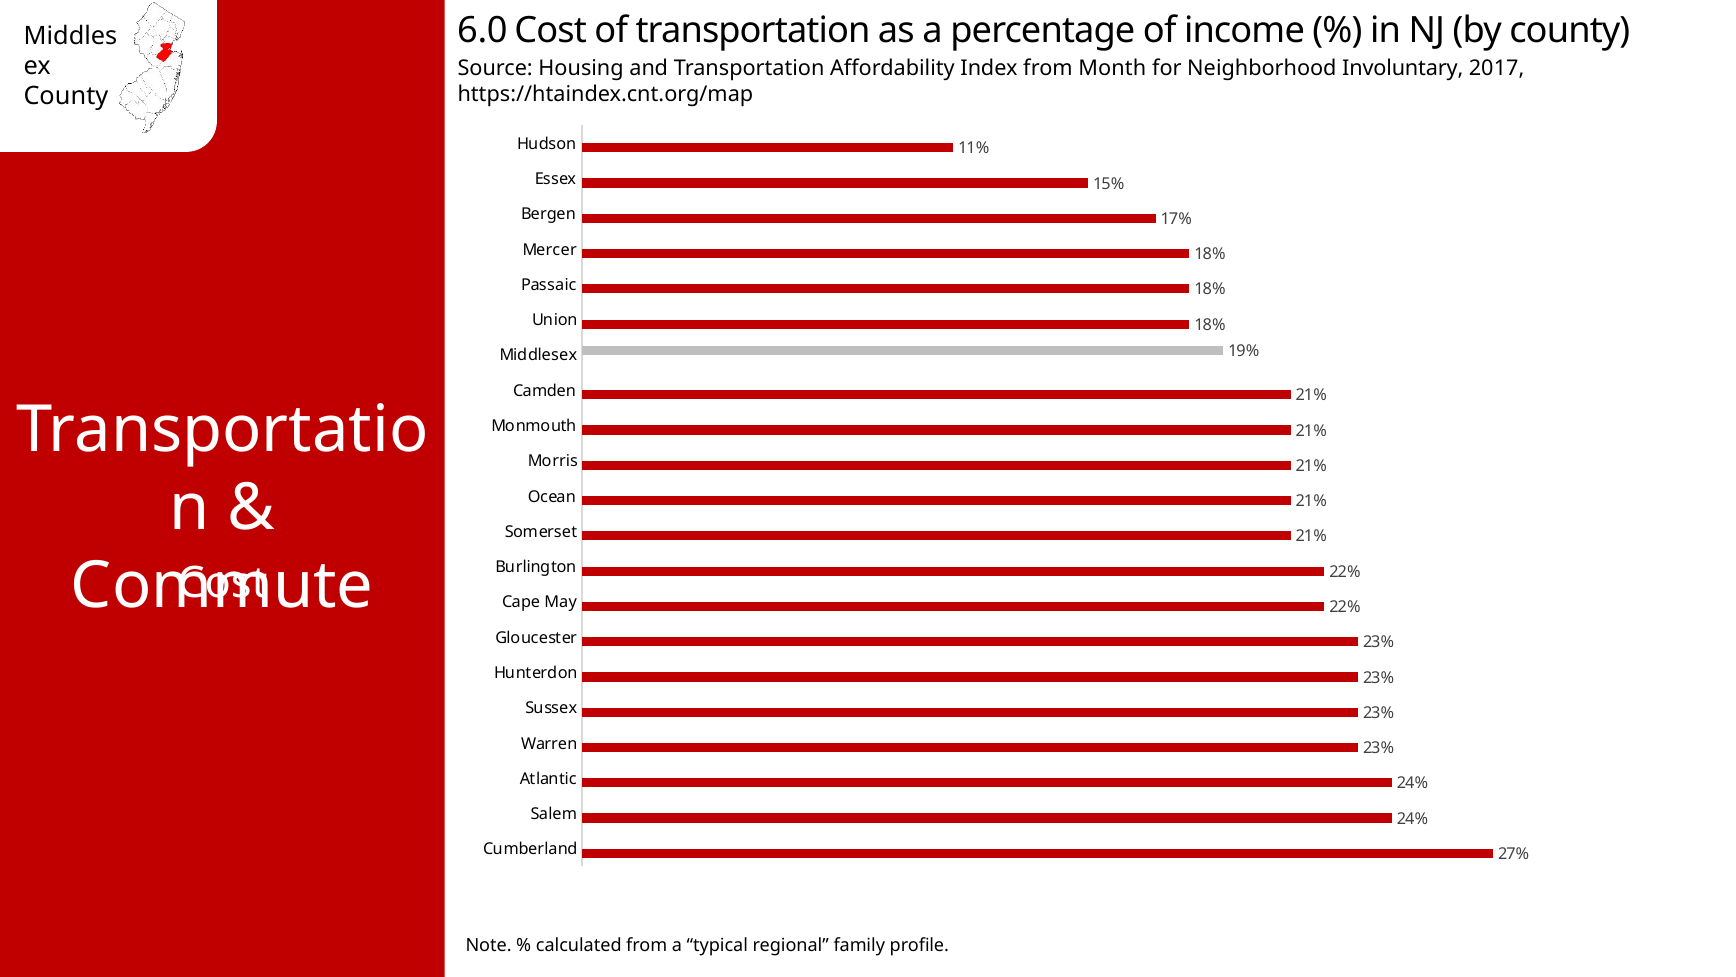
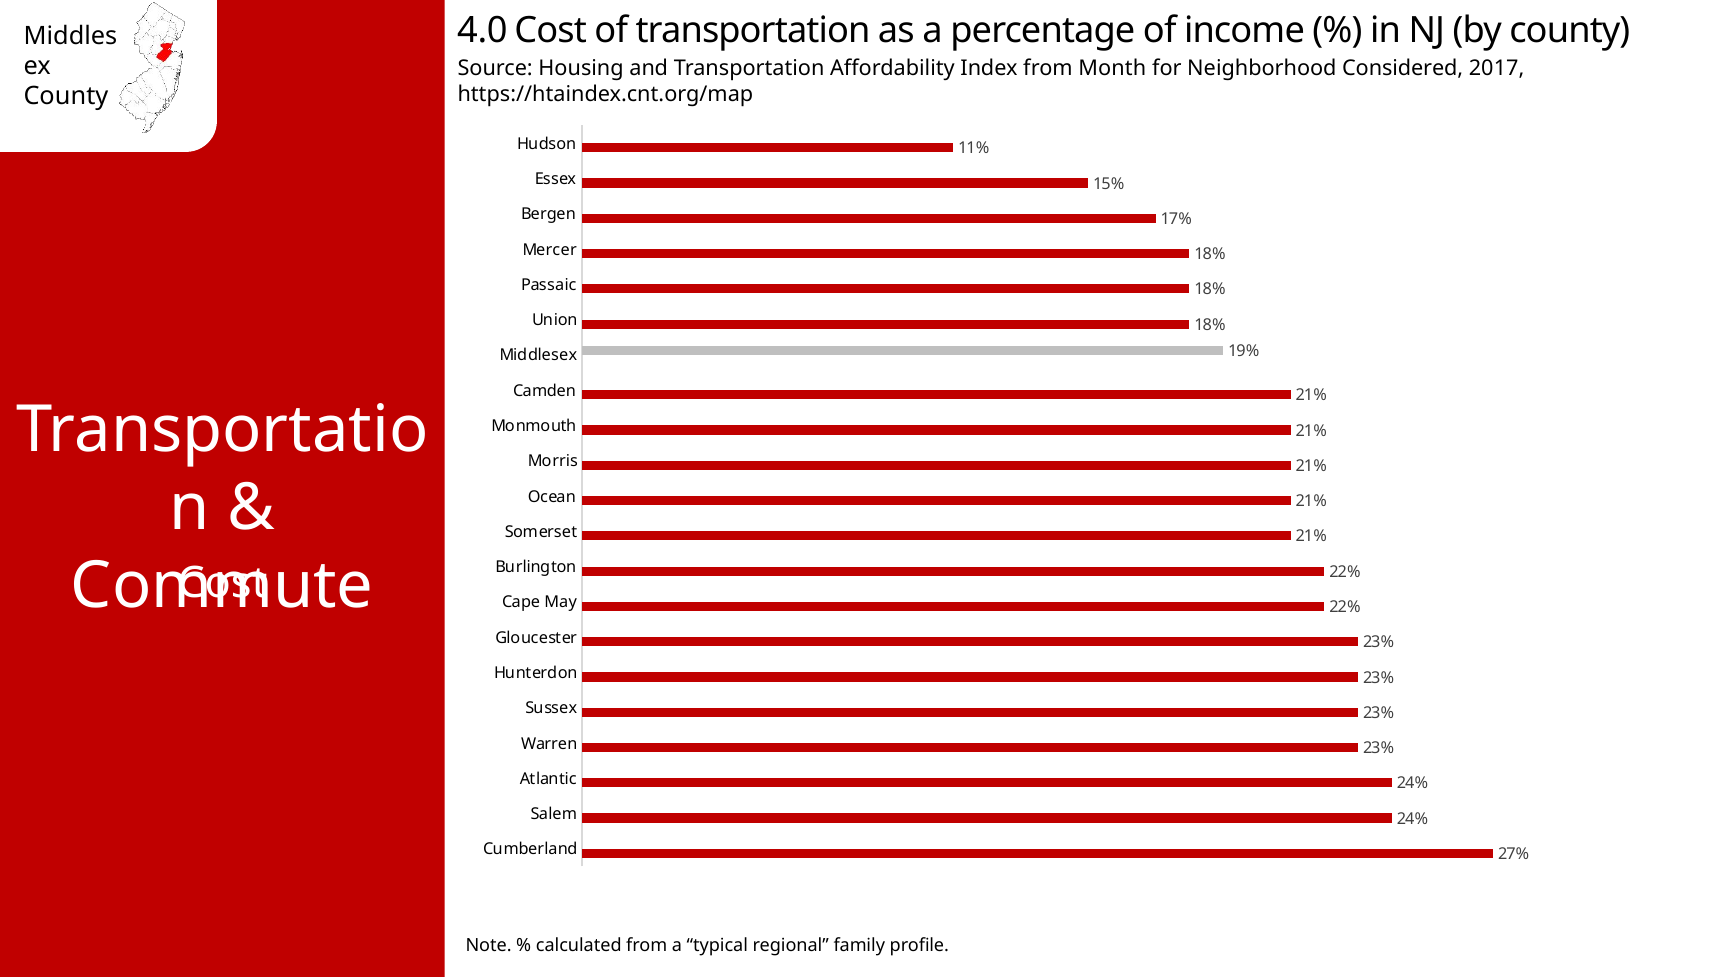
6.0: 6.0 -> 4.0
Involuntary: Involuntary -> Considered
